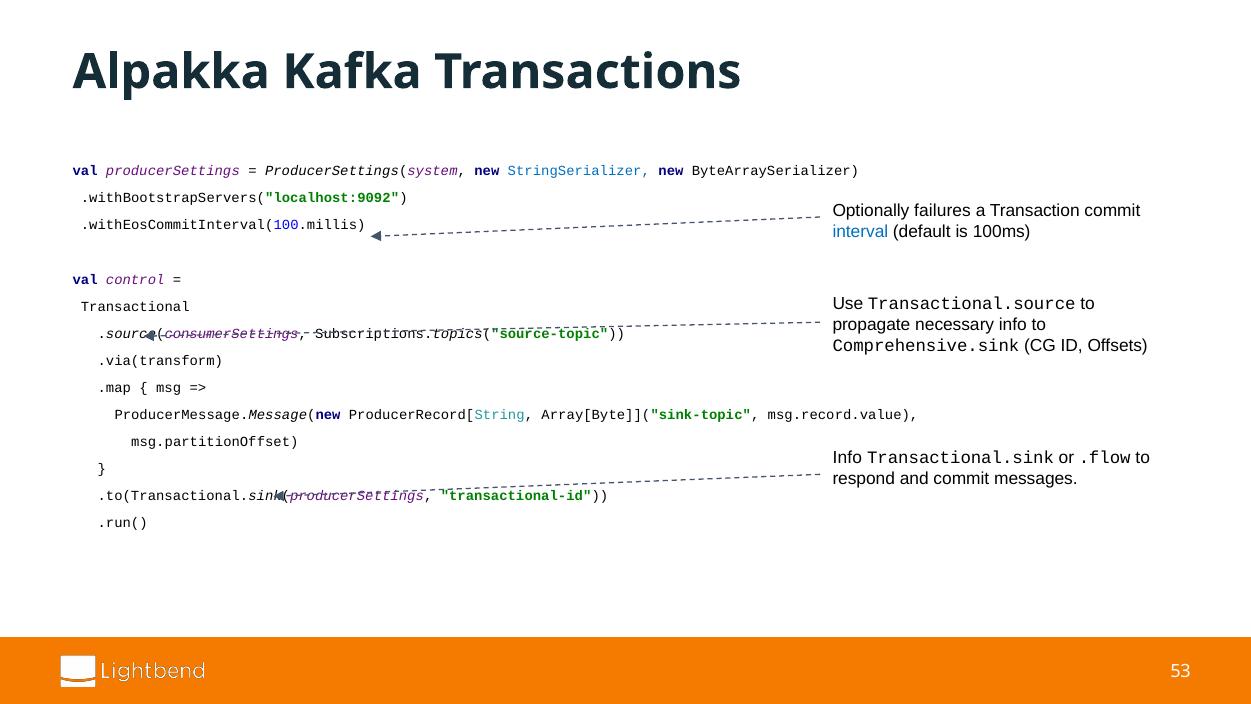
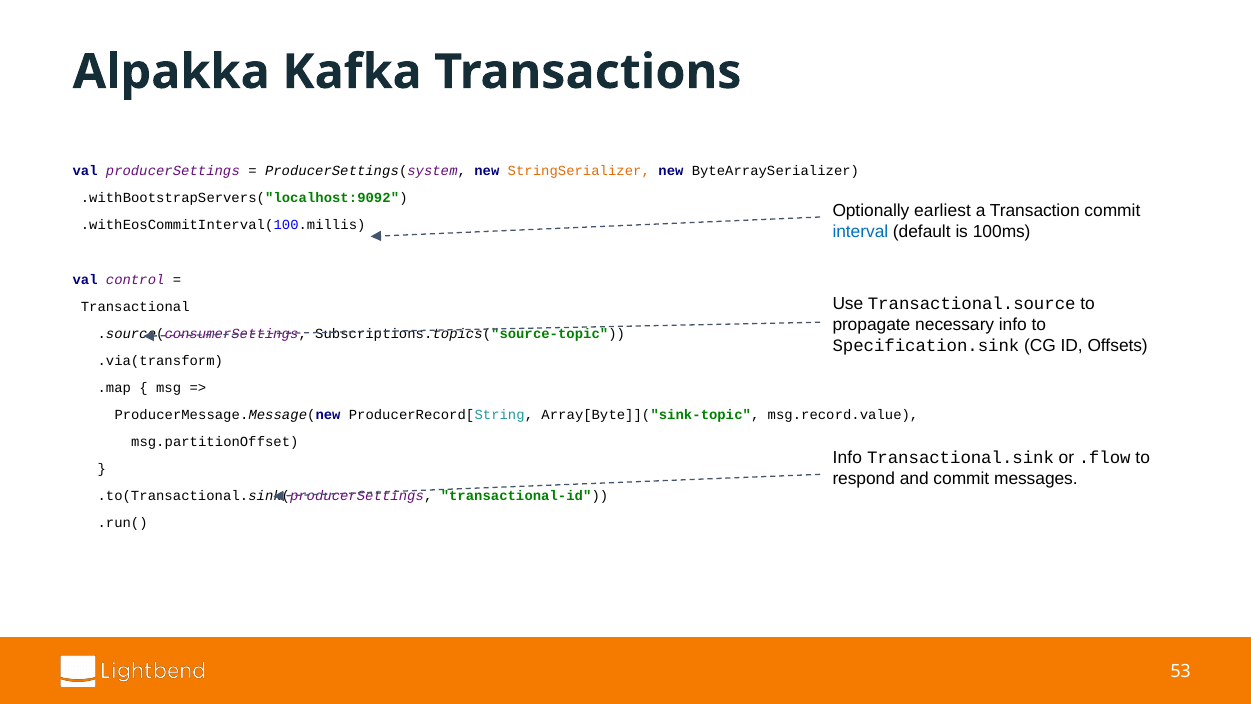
StringSerializer colour: blue -> orange
failures: failures -> earliest
Comprehensive.sink: Comprehensive.sink -> Specification.sink
